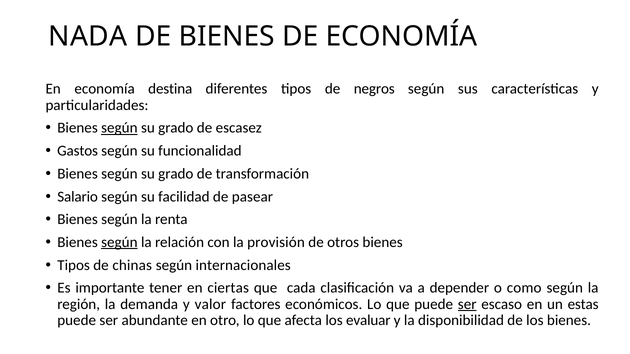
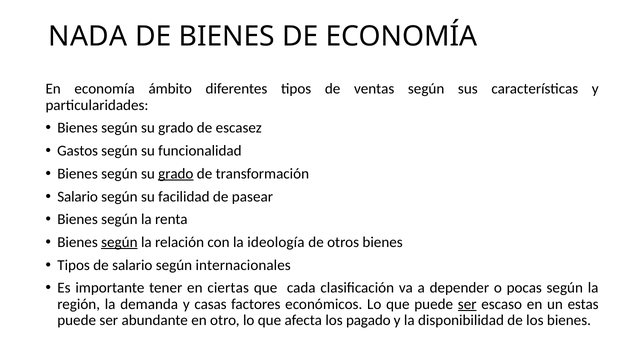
destina: destina -> ámbito
negros: negros -> ventas
según at (119, 128) underline: present -> none
grado at (176, 174) underline: none -> present
provisión: provisión -> ideología
de chinas: chinas -> salario
como: como -> pocas
valor: valor -> casas
evaluar: evaluar -> pagado
